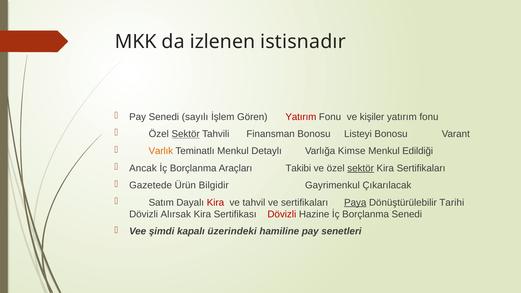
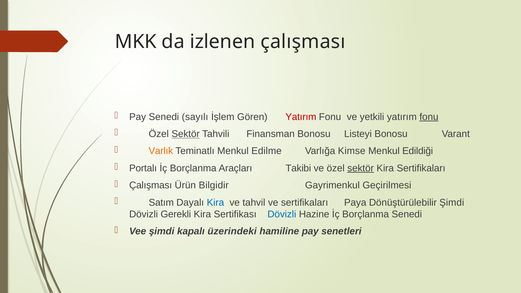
izlenen istisnadır: istisnadır -> çalışması
kişiler: kişiler -> yetkili
fonu at (429, 117) underline: none -> present
Detaylı: Detaylı -> Edilme
Ancak: Ancak -> Portalı
Gazetede at (151, 185): Gazetede -> Çalışması
Çıkarılacak: Çıkarılacak -> Geçirilmesi
Kira at (215, 203) colour: red -> blue
Paya underline: present -> none
Dönüştürülebilir Tarihi: Tarihi -> Şimdi
Alırsak: Alırsak -> Gerekli
Dövizli at (282, 214) colour: red -> blue
